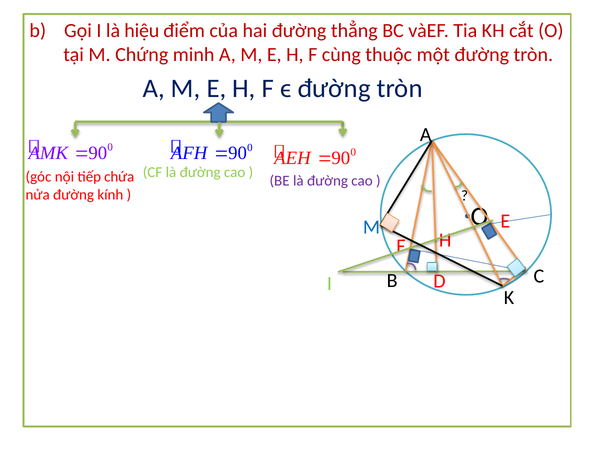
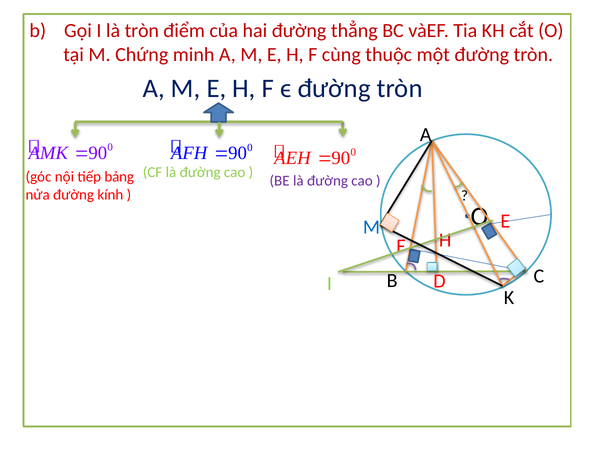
là hiệu: hiệu -> tròn
chứa: chứa -> bảng
